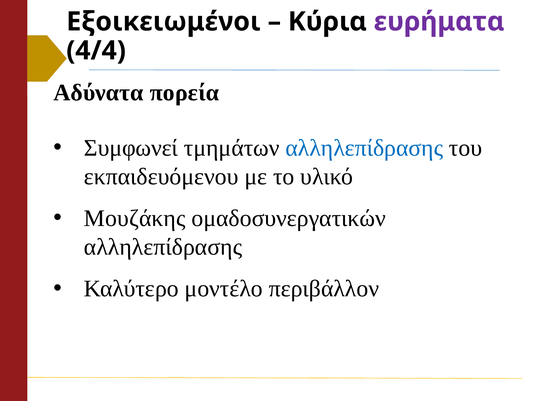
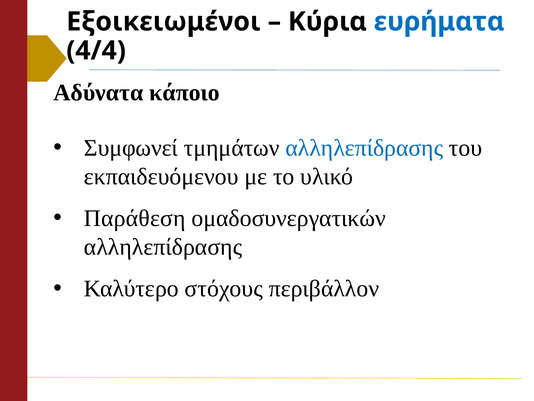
ευρήματα colour: purple -> blue
πορεία: πορεία -> κάποιο
Μουζάκης: Μουζάκης -> Παράθεση
μοντέλο: μοντέλο -> στόχους
